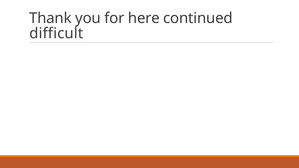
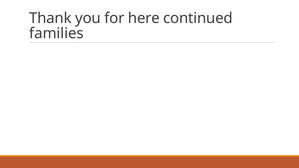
difficult: difficult -> families
